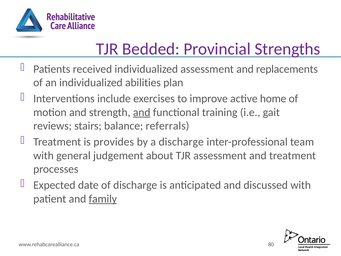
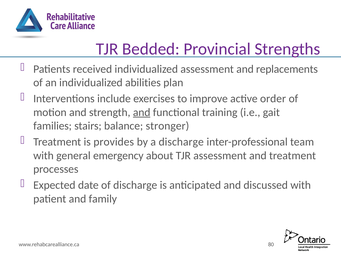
home: home -> order
reviews: reviews -> families
referrals: referrals -> stronger
judgement: judgement -> emergency
family underline: present -> none
